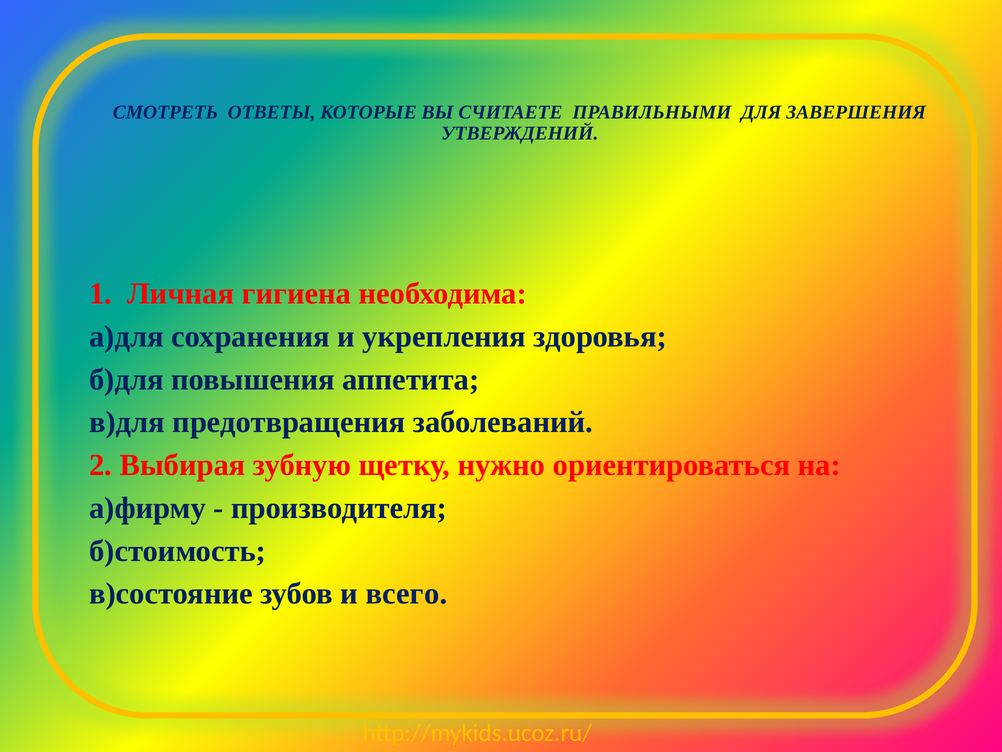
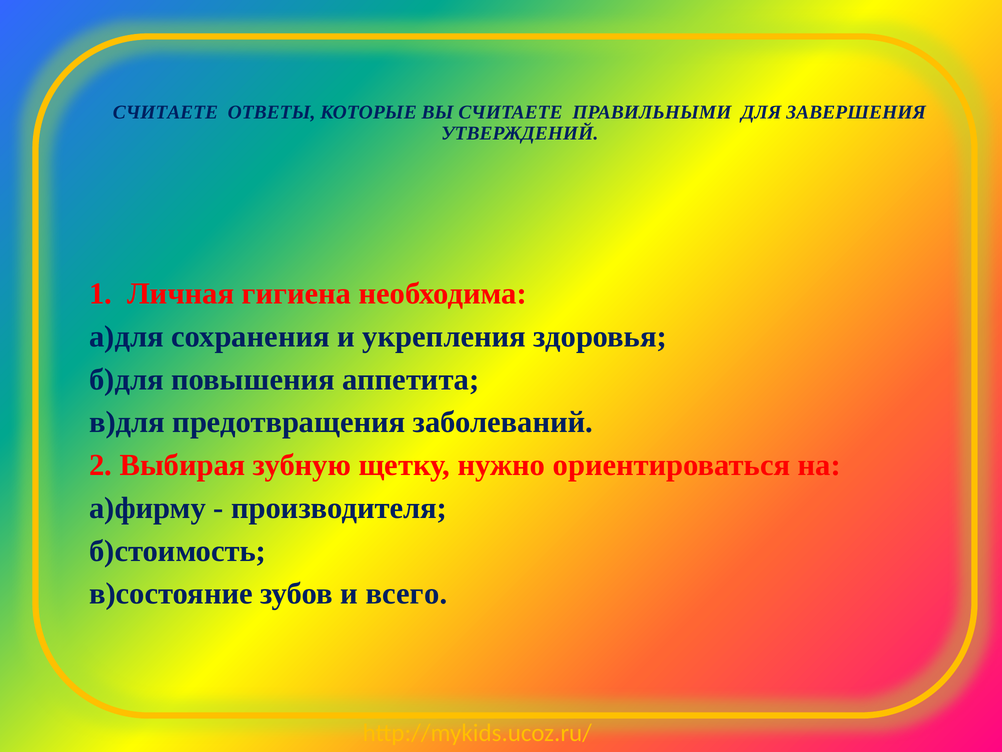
СМОТРЕТЬ at (165, 112): СМОТРЕТЬ -> СЧИТАЕТЕ
